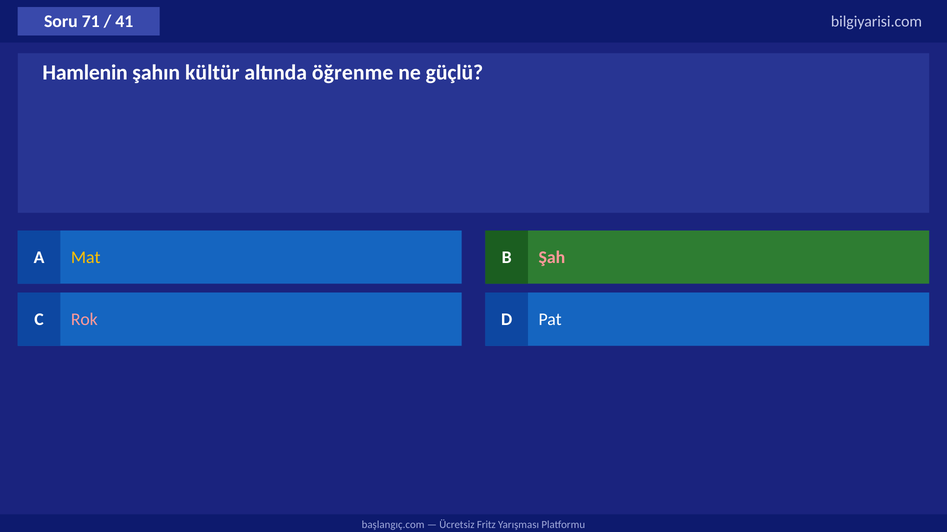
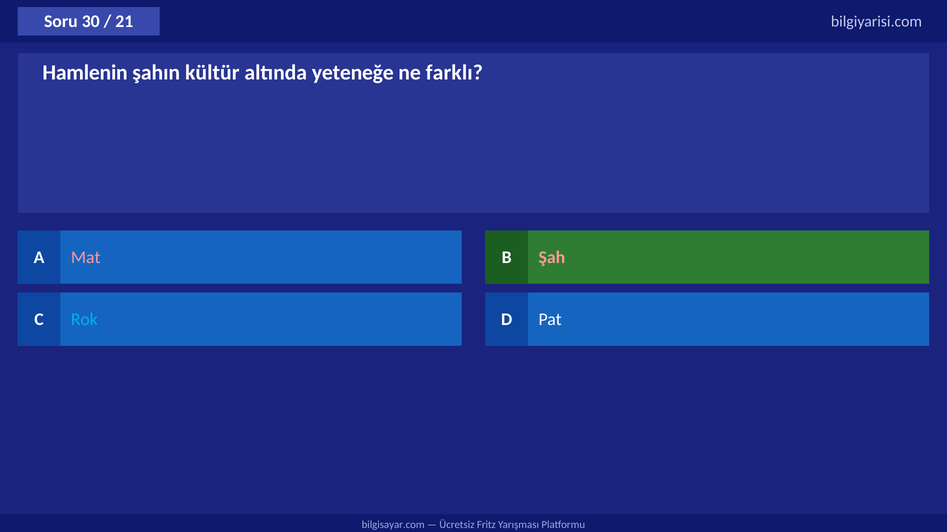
71: 71 -> 30
41: 41 -> 21
öğrenme: öğrenme -> yeteneğe
güçlü: güçlü -> farklı
Mat colour: yellow -> pink
Rok colour: pink -> light blue
başlangıç.com: başlangıç.com -> bilgisayar.com
